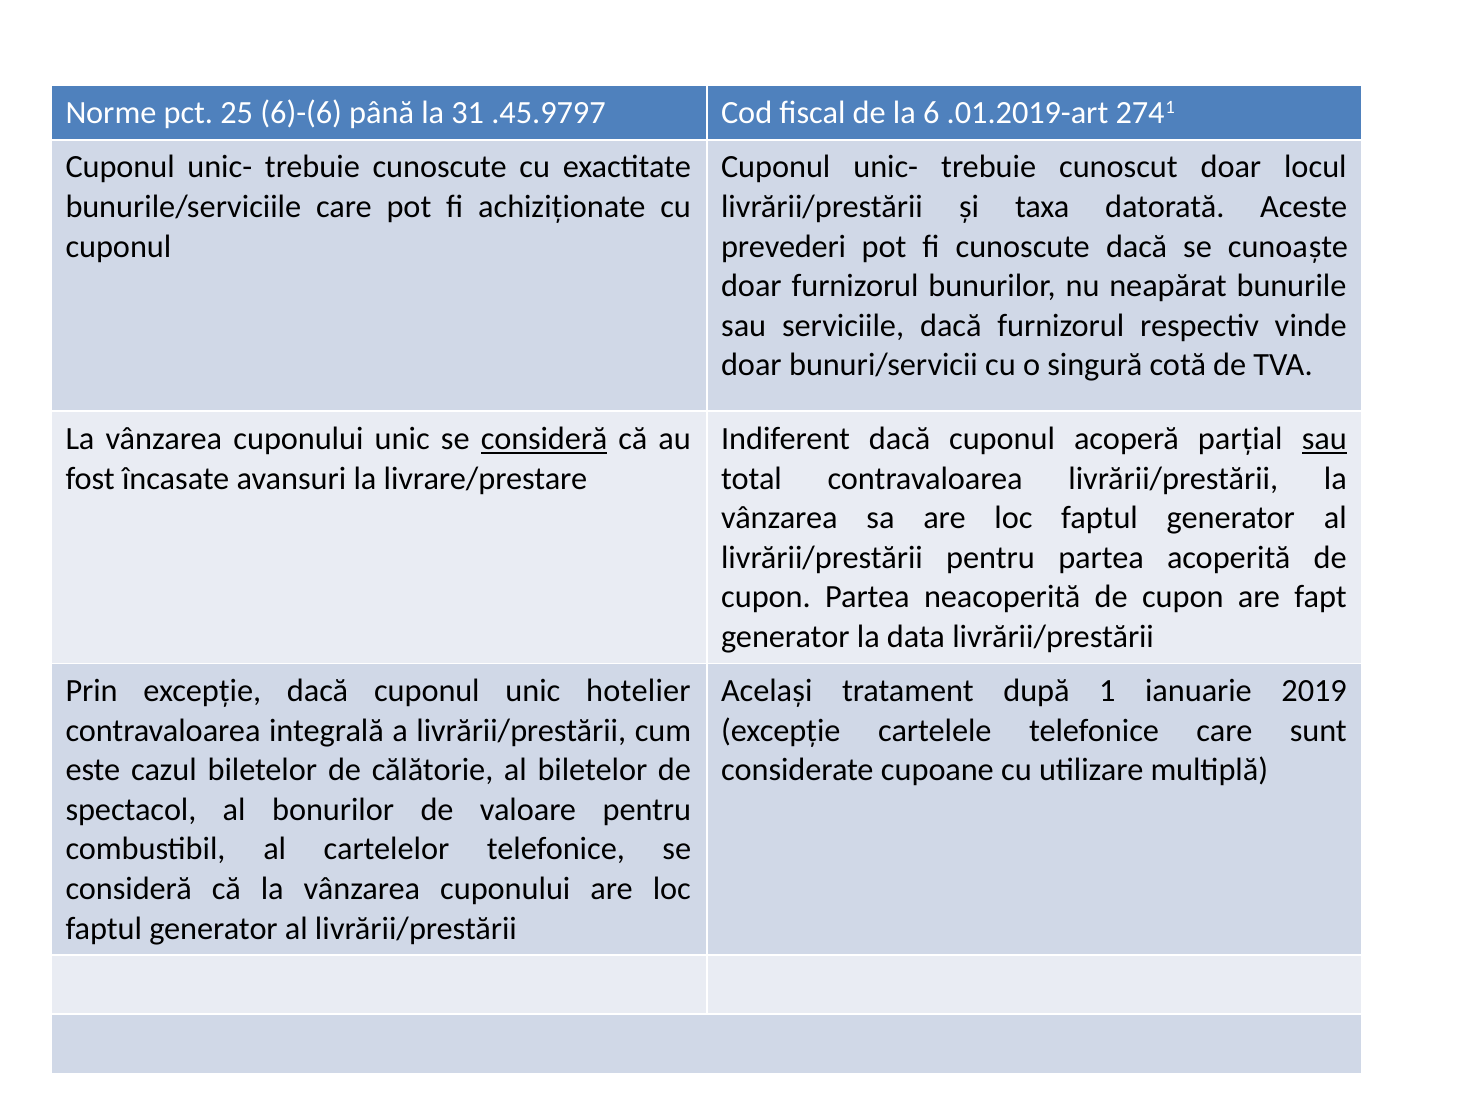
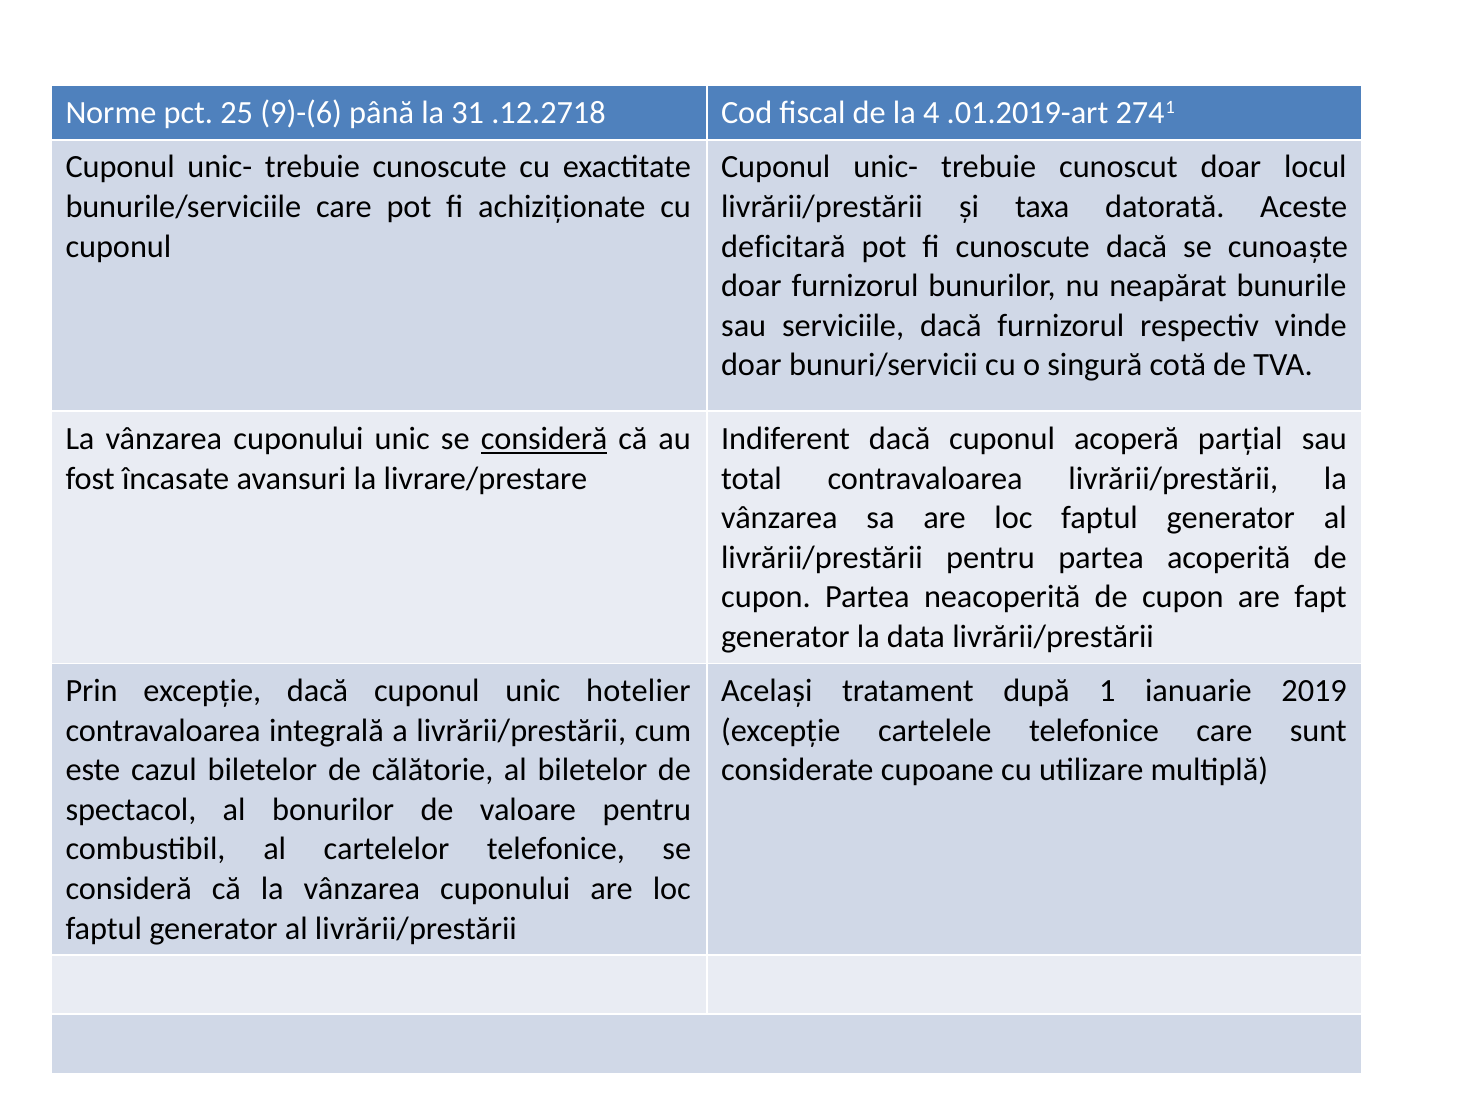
6)-(6: 6)-(6 -> 9)-(6
.45.9797: .45.9797 -> .12.2718
6: 6 -> 4
prevederi: prevederi -> deficitară
sau at (1324, 439) underline: present -> none
